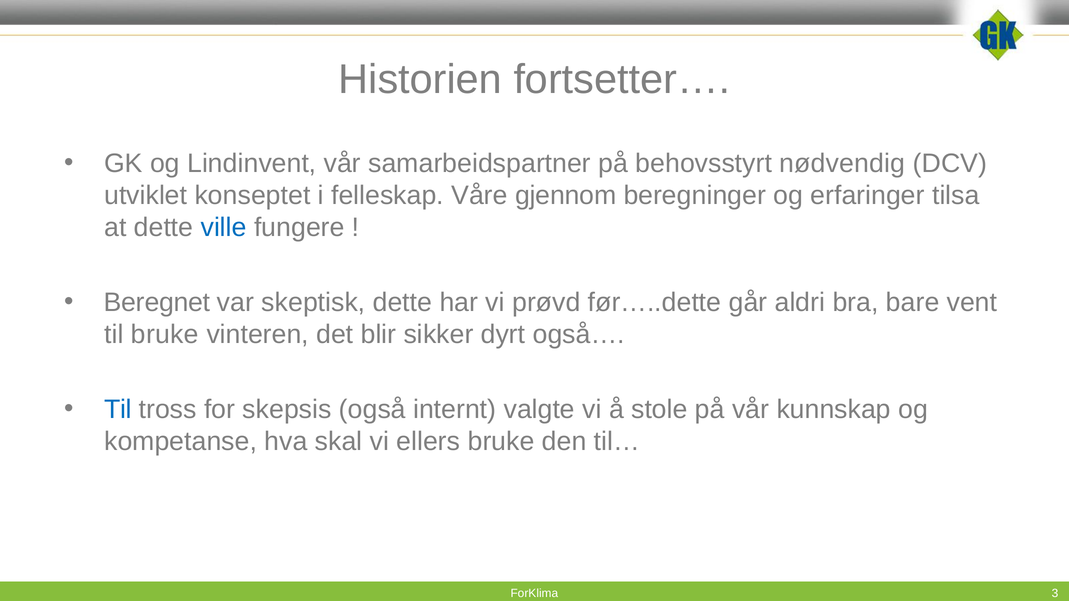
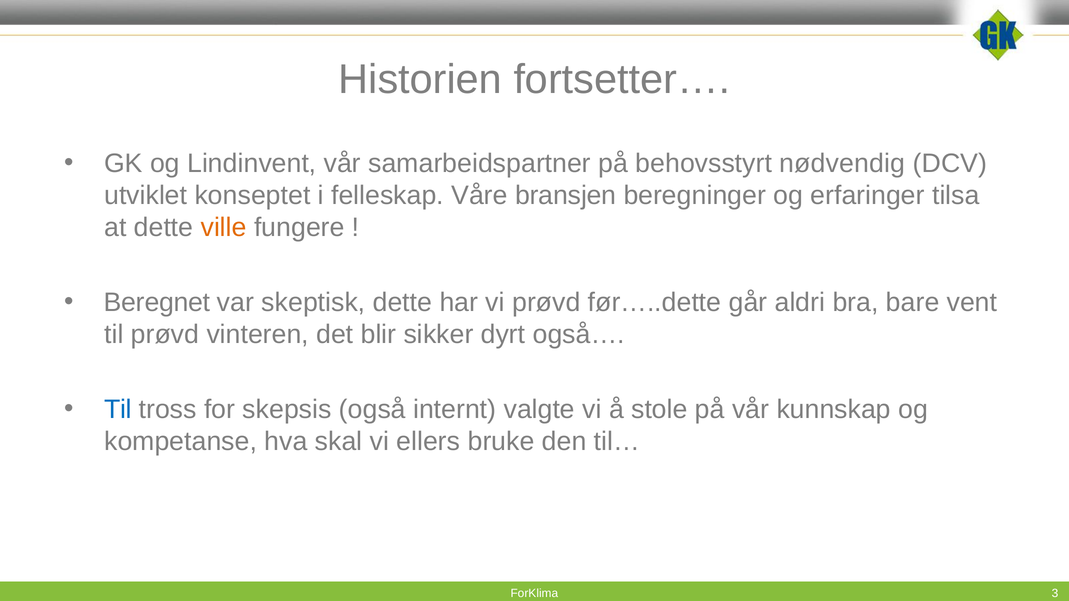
gjennom: gjennom -> bransjen
ville colour: blue -> orange
til bruke: bruke -> prøvd
